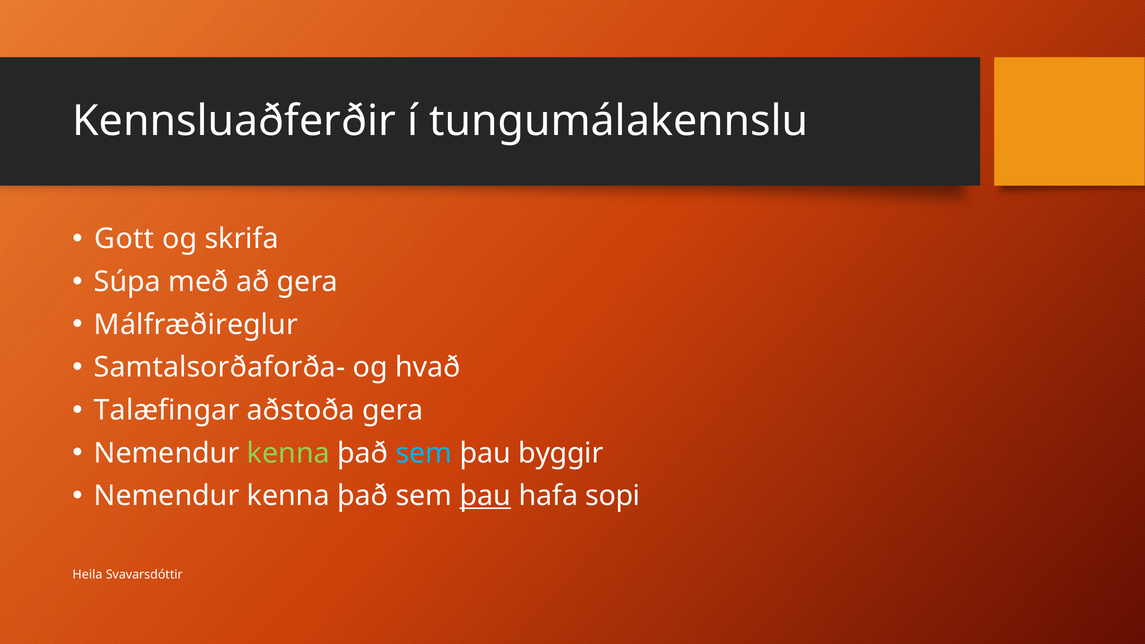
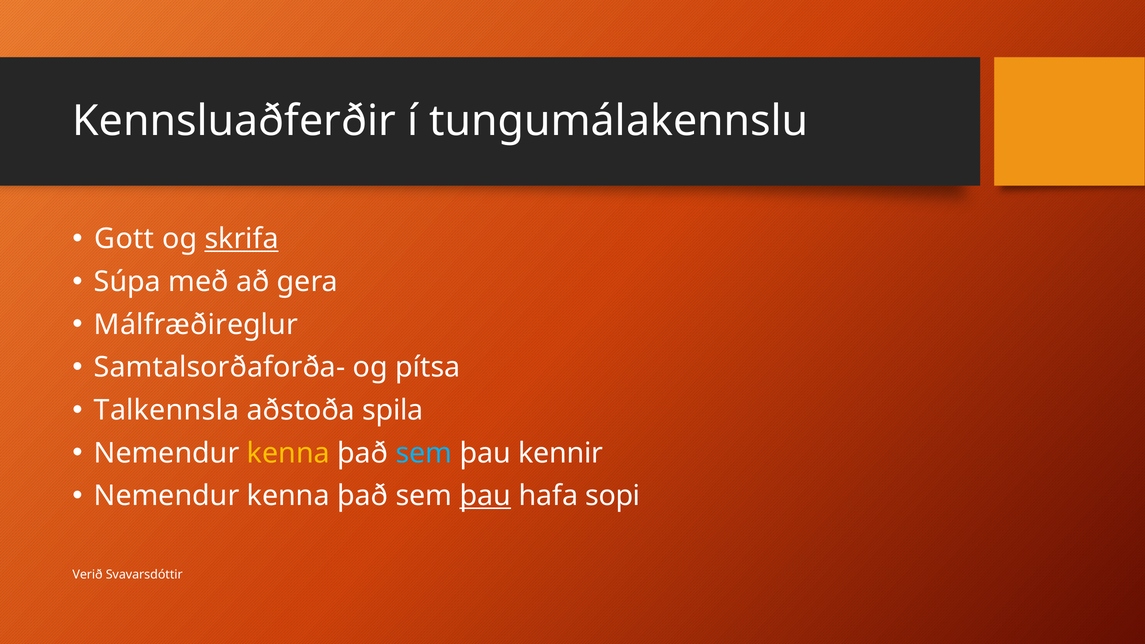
skrifa underline: none -> present
hvað: hvað -> pítsa
Talæfingar: Talæfingar -> Talkennsla
aðstoða gera: gera -> spila
kenna at (288, 453) colour: light green -> yellow
byggir: byggir -> kennir
Heila: Heila -> Verið
